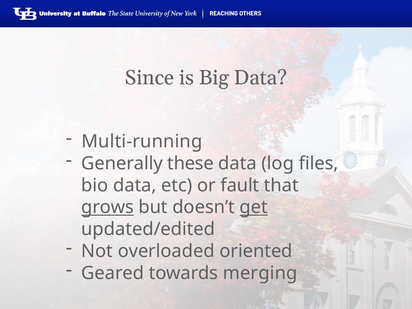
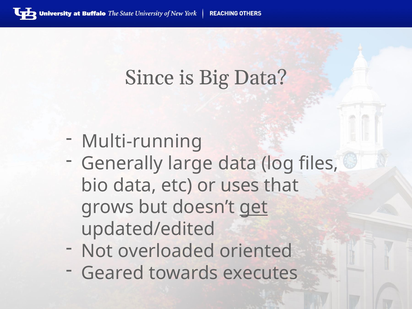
these: these -> large
fault: fault -> uses
grows underline: present -> none
merging: merging -> executes
